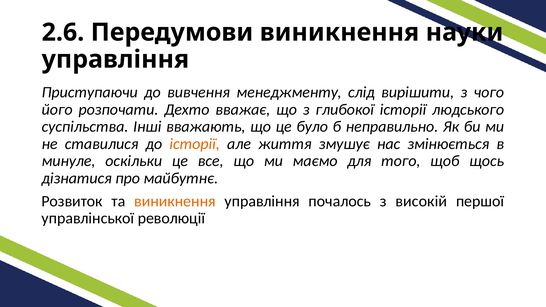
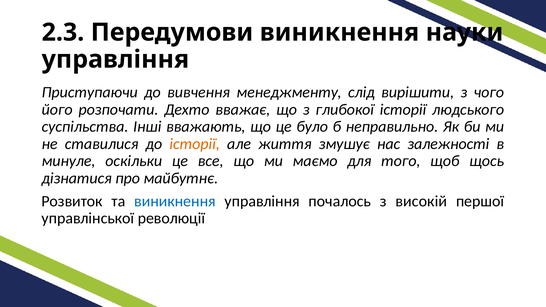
2.6: 2.6 -> 2.3
змінюється: змінюється -> залежності
виникнення at (175, 201) colour: orange -> blue
